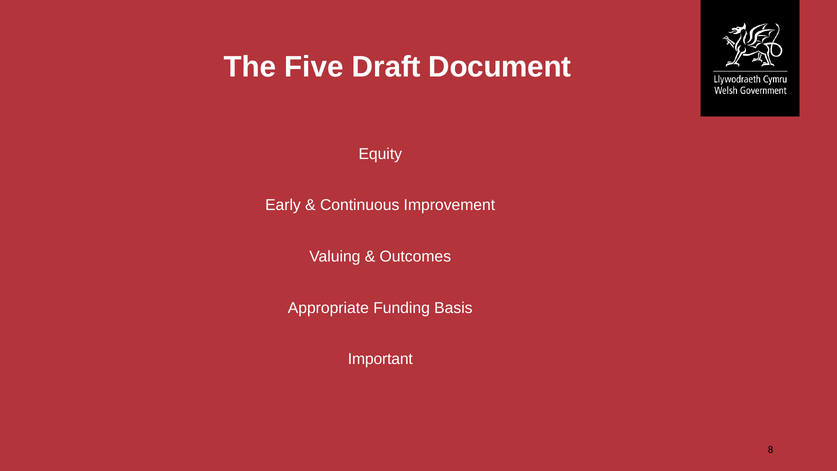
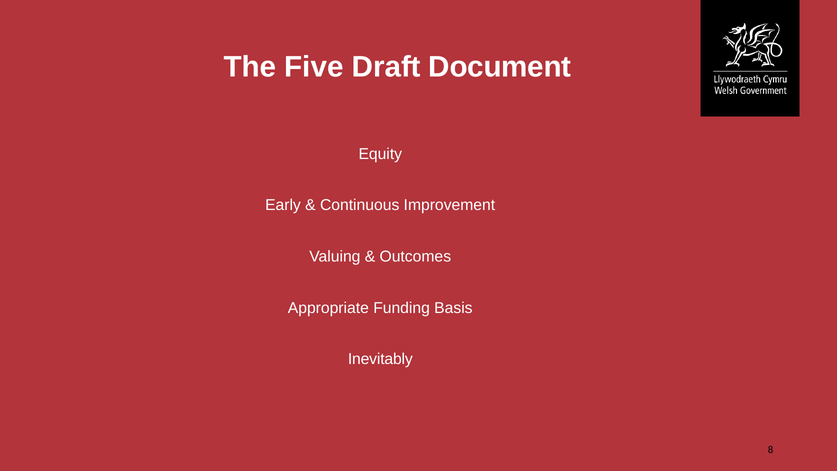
Important: Important -> Inevitably
